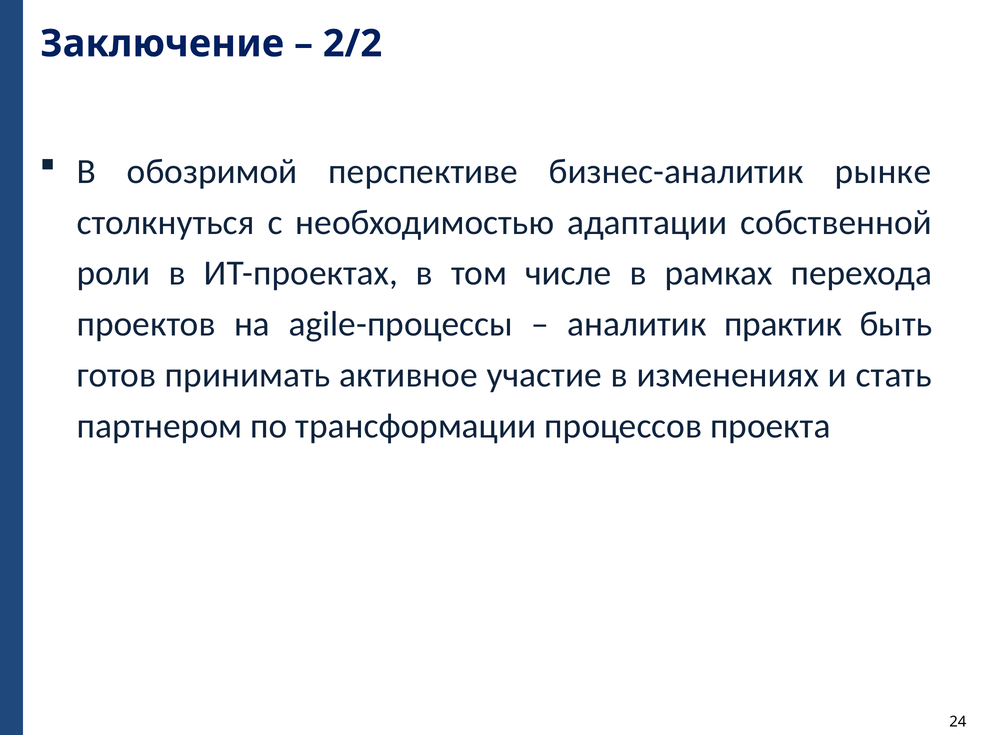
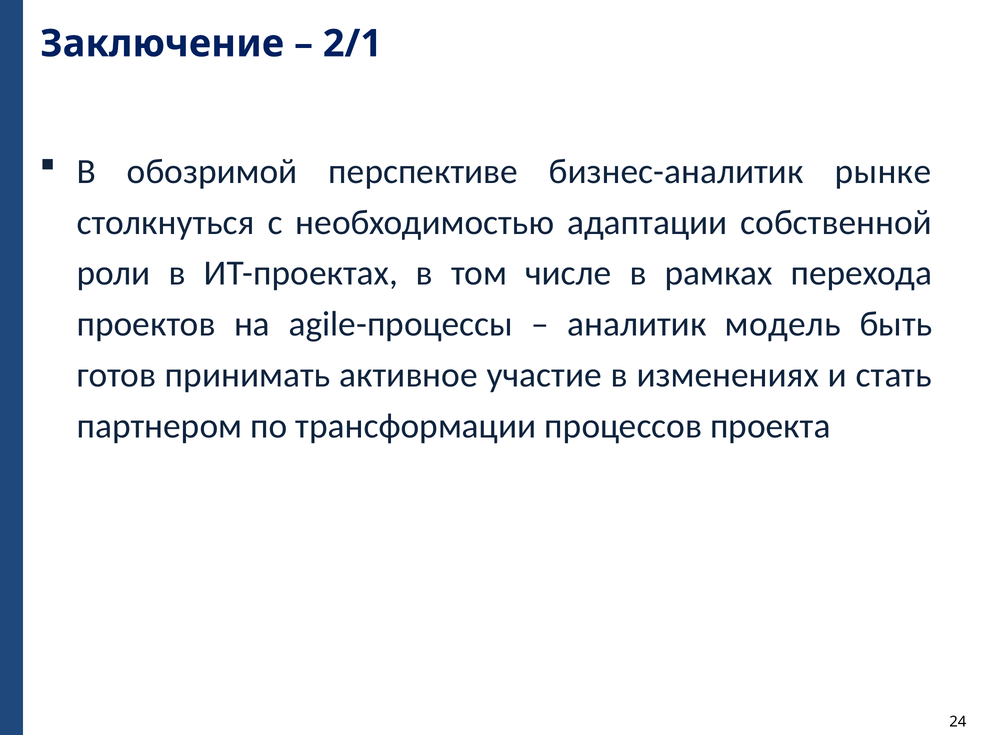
2/2: 2/2 -> 2/1
практик: практик -> модель
